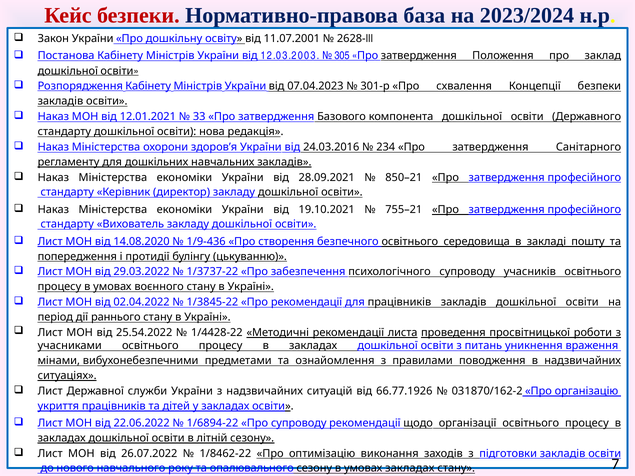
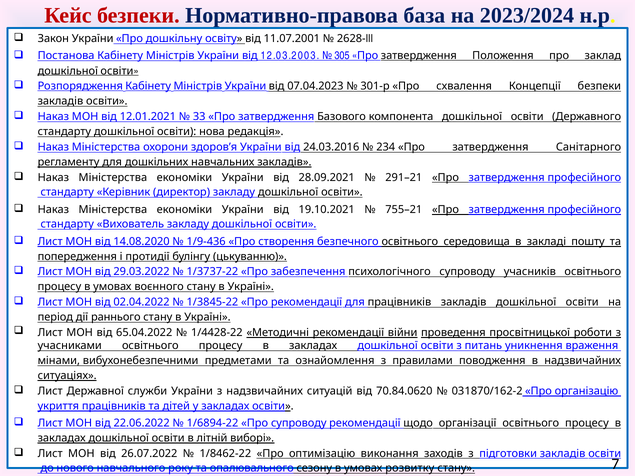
850–21: 850–21 -> 291–21
25.54.2022: 25.54.2022 -> 65.04.2022
листа: листа -> війни
66.77.1926: 66.77.1926 -> 70.84.0620
літній сезону: сезону -> виборі
умовах закладах: закладах -> розвитку
